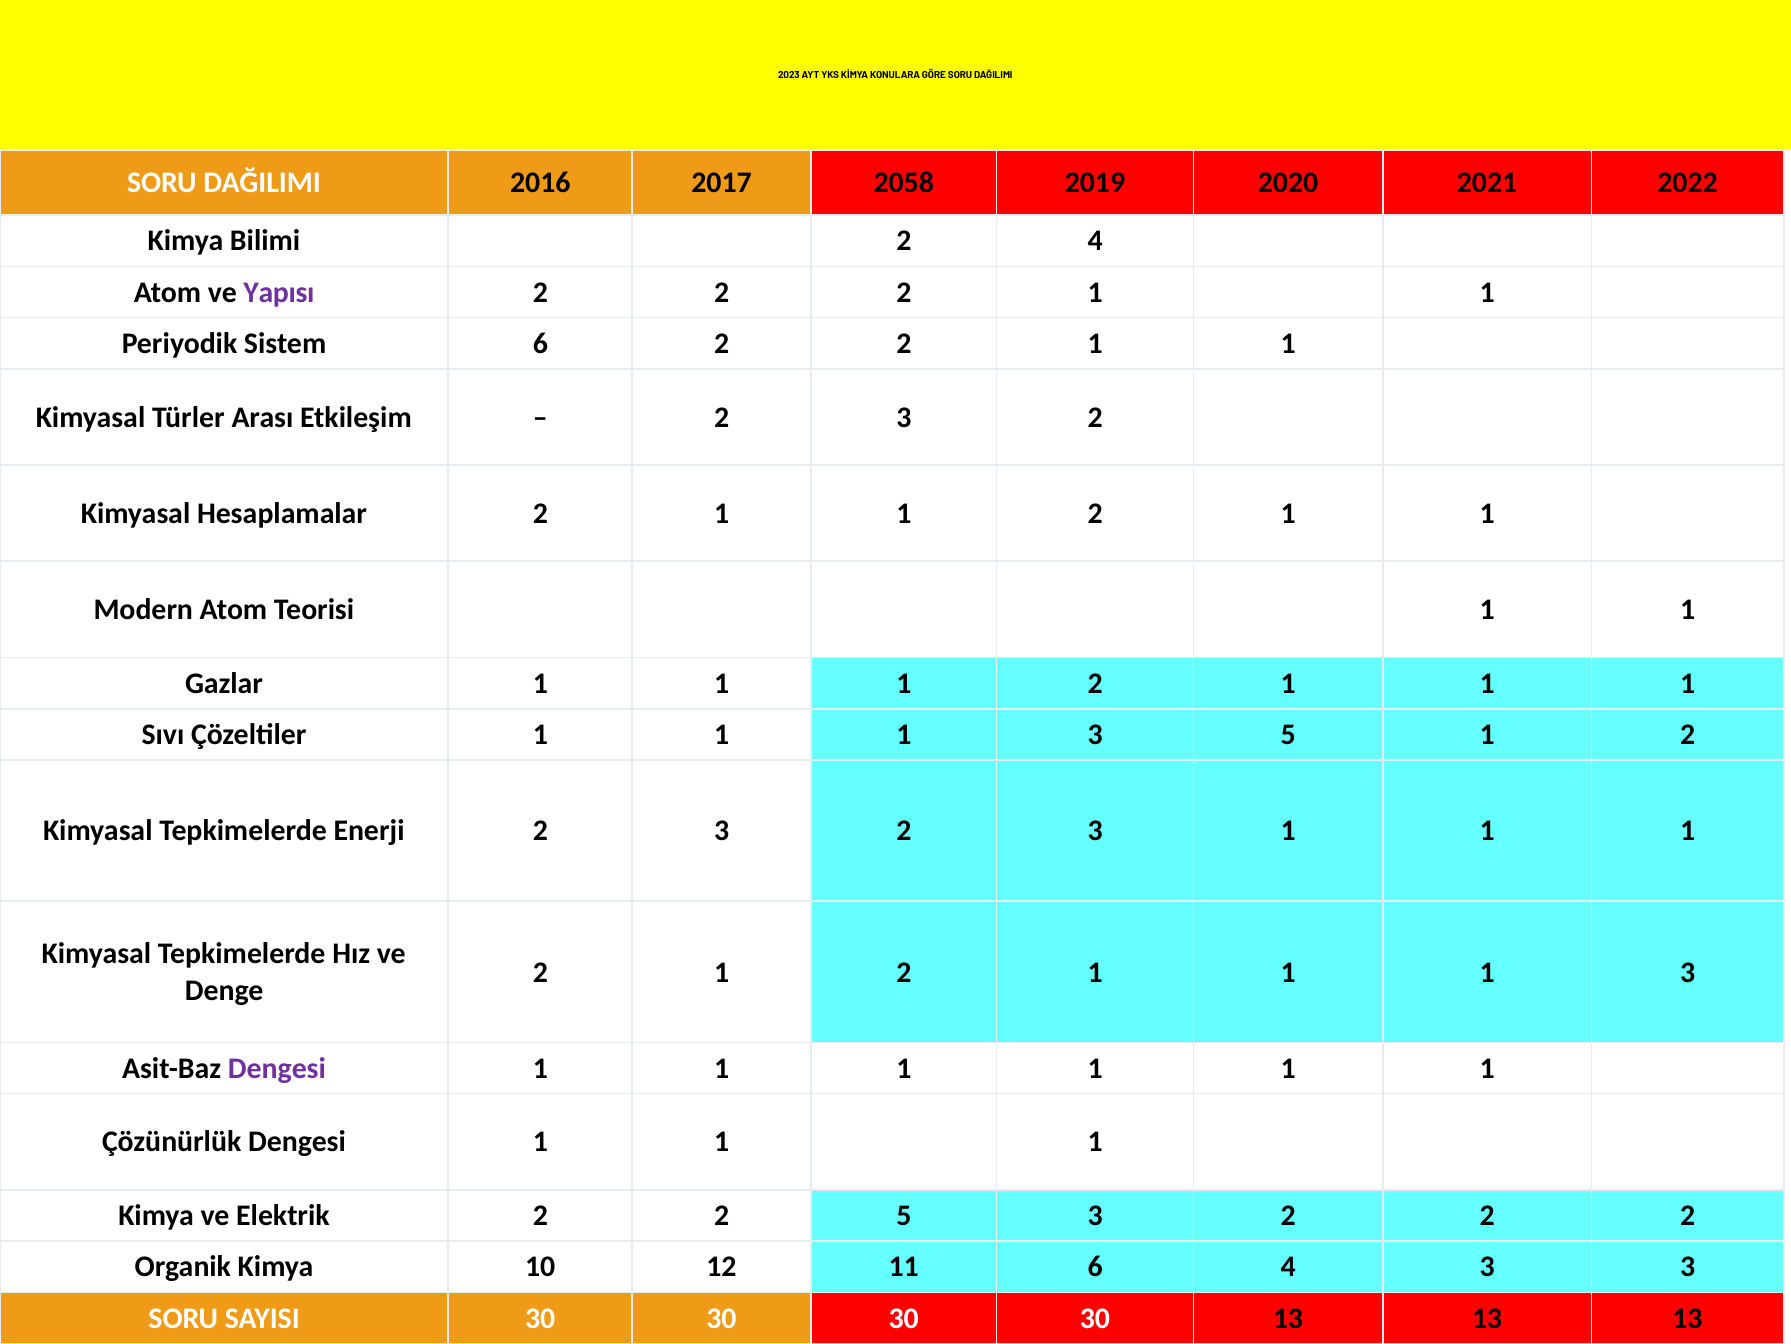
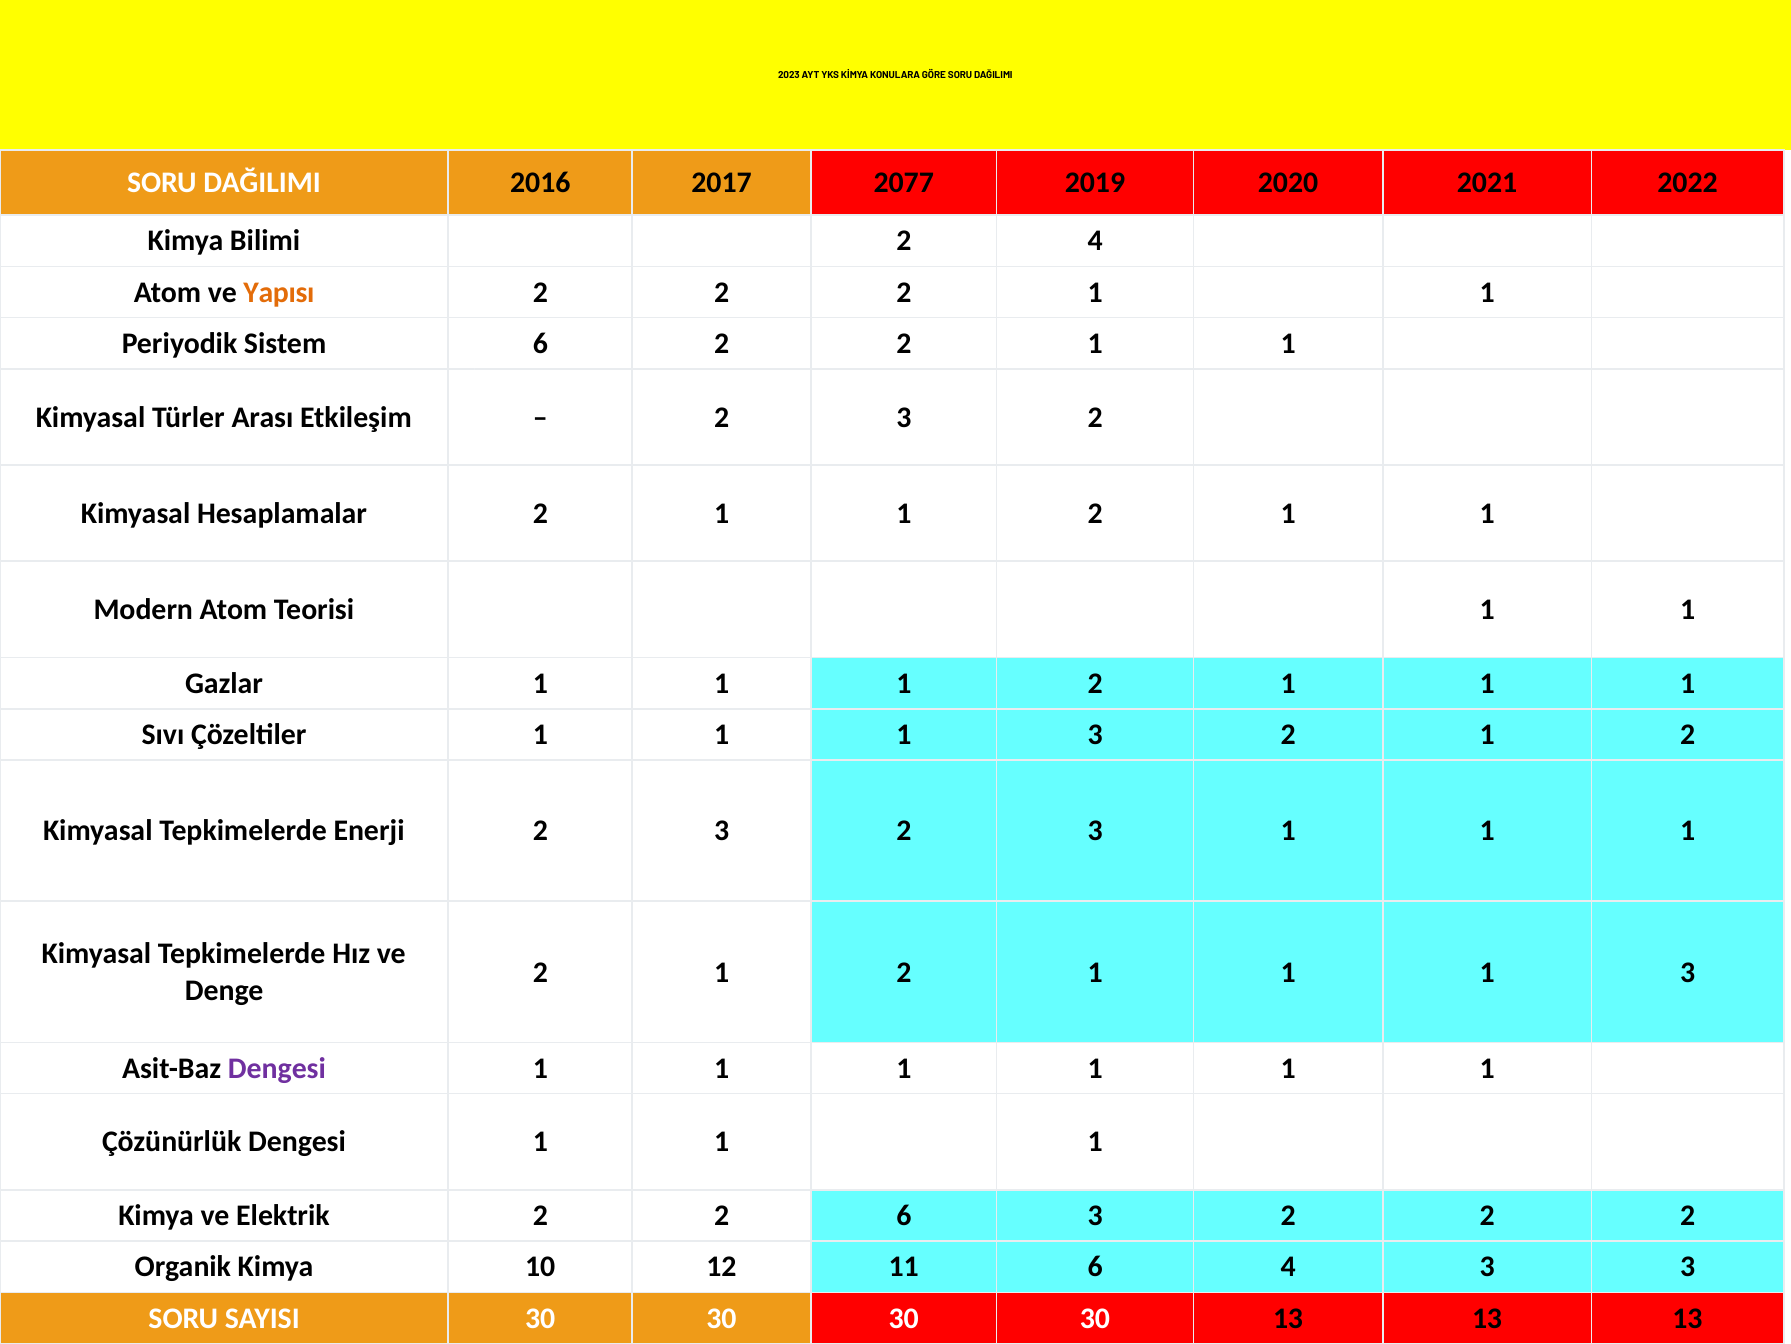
2058: 2058 -> 2077
Yapısı colour: purple -> orange
1 3 5: 5 -> 2
2 5: 5 -> 6
